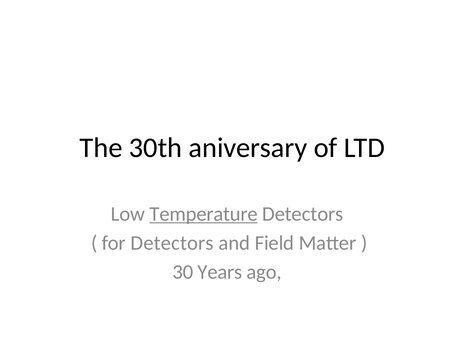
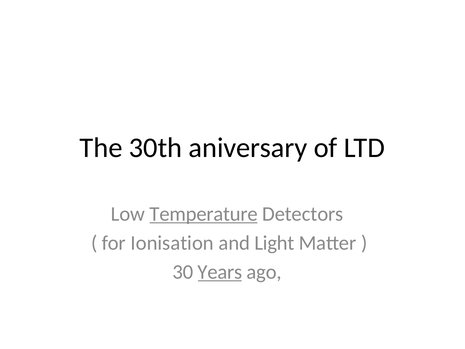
for Detectors: Detectors -> Ionisation
Field: Field -> Light
Years underline: none -> present
